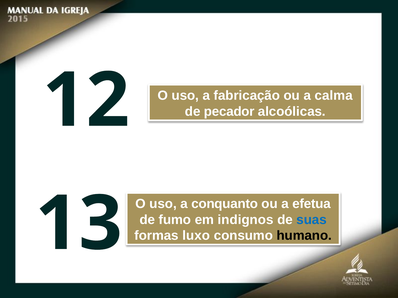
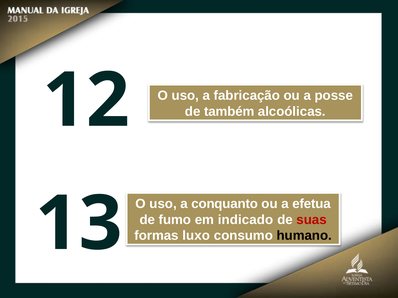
calma: calma -> posse
pecador: pecador -> também
indignos: indignos -> indicado
suas colour: blue -> red
